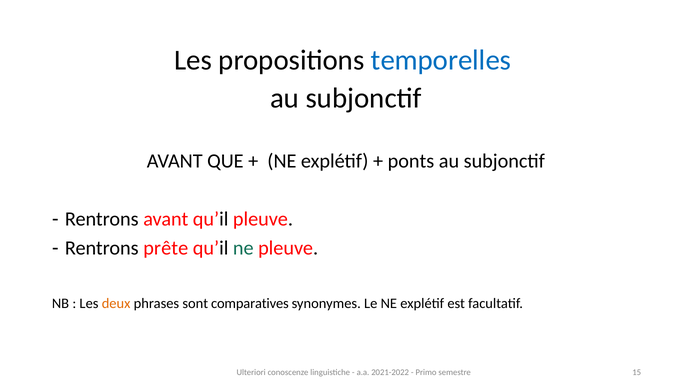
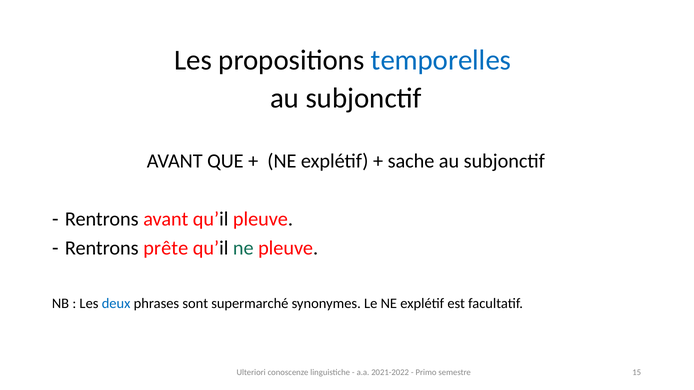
ponts: ponts -> sache
deux colour: orange -> blue
comparatives: comparatives -> supermarché
